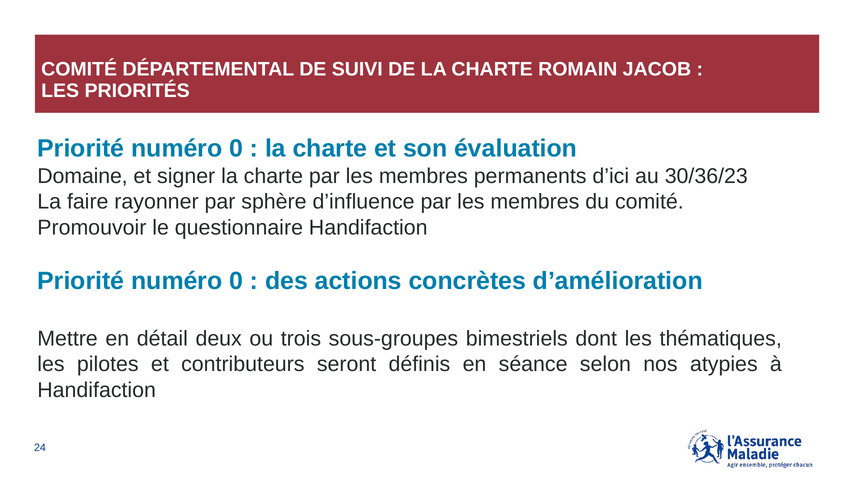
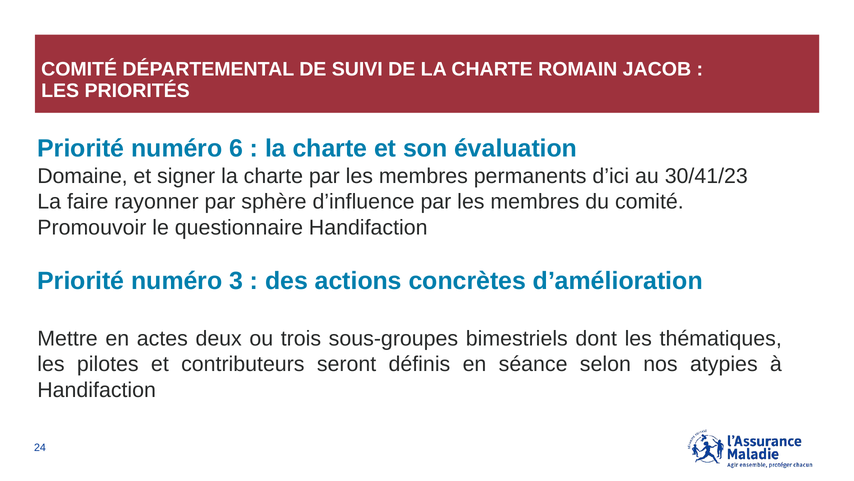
0 at (236, 148): 0 -> 6
30/36/23: 30/36/23 -> 30/41/23
0 at (236, 281): 0 -> 3
détail: détail -> actes
